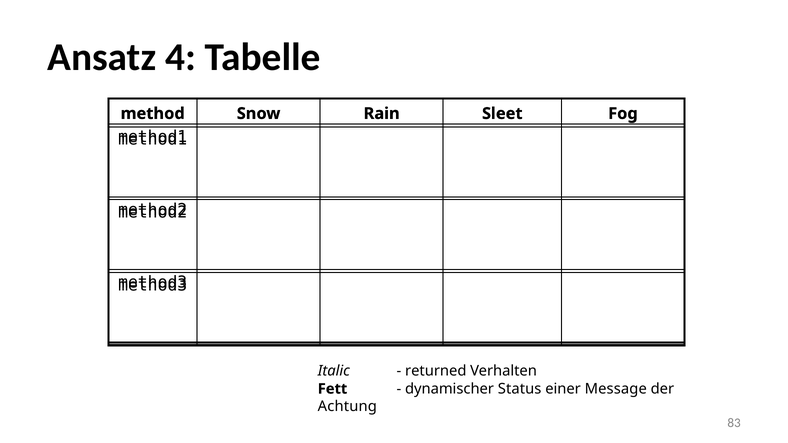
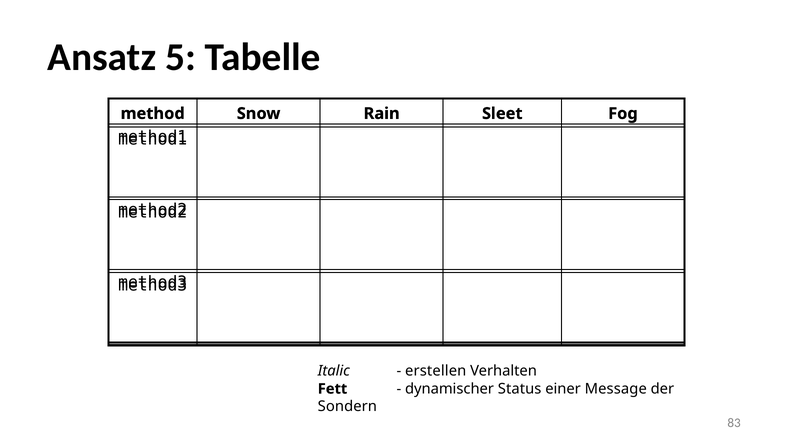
4: 4 -> 5
returned: returned -> erstellen
Achtung: Achtung -> Sondern
